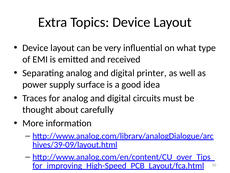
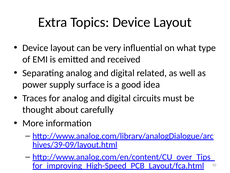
printer: printer -> related
